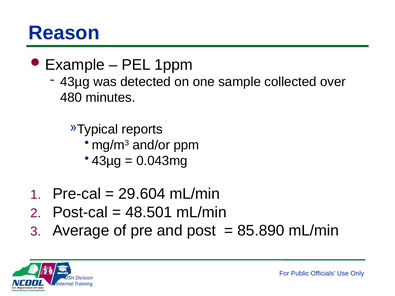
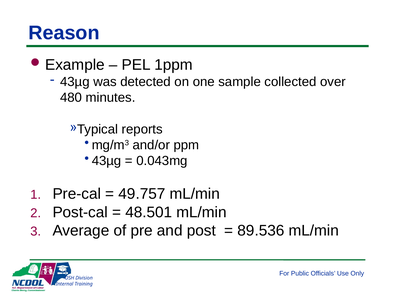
29.604: 29.604 -> 49.757
85.890: 85.890 -> 89.536
